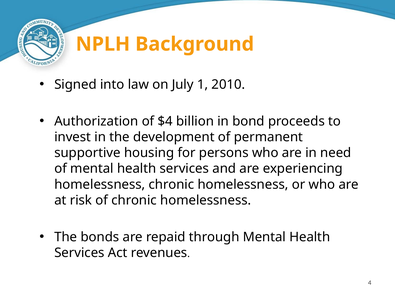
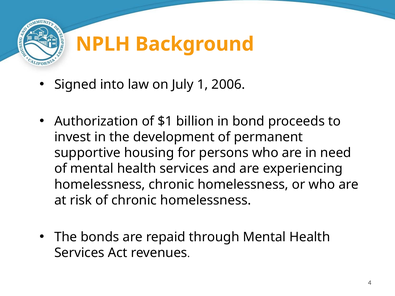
2010: 2010 -> 2006
$4: $4 -> $1
